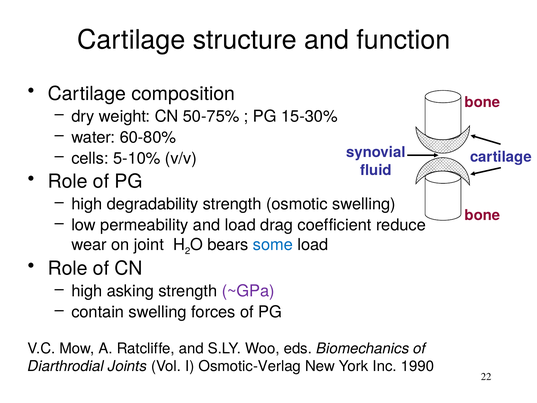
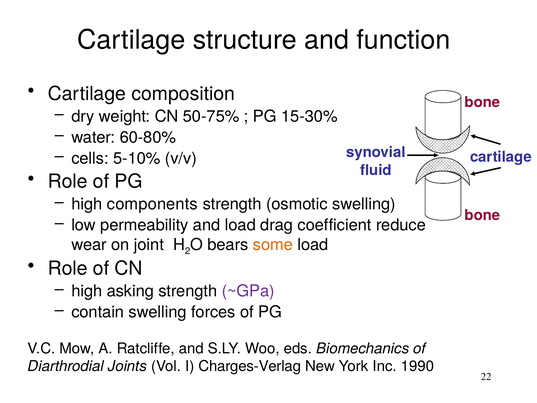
degradability: degradability -> components
some colour: blue -> orange
Osmotic-Verlag: Osmotic-Verlag -> Charges-Verlag
